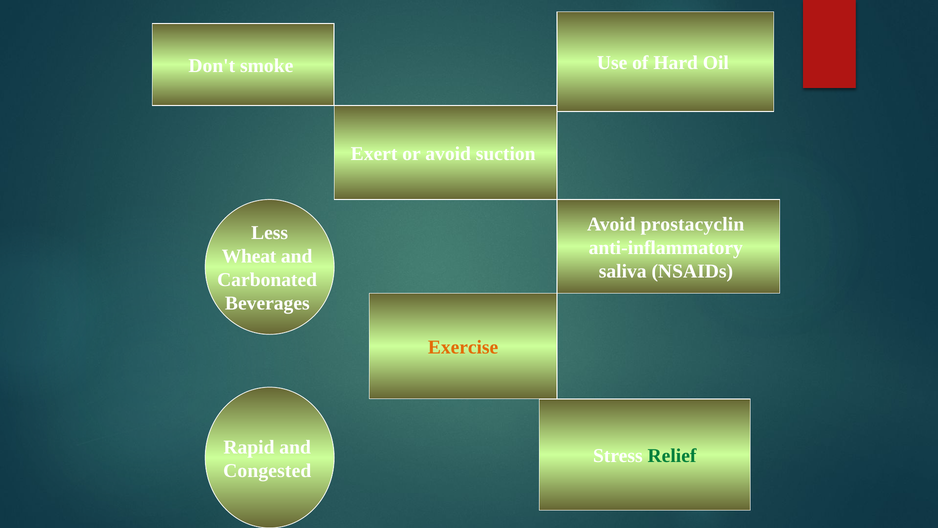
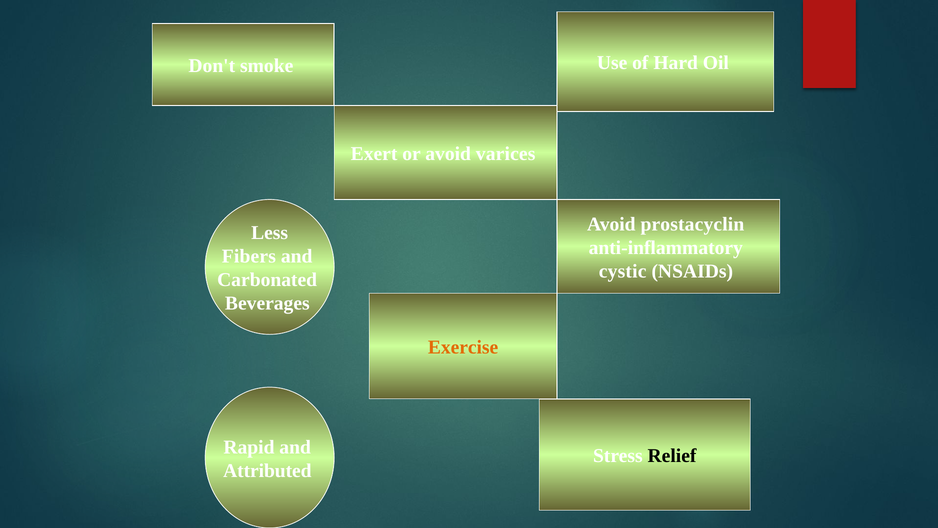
suction: suction -> varices
Wheat: Wheat -> Fibers
saliva: saliva -> cystic
Relief colour: green -> black
Congested: Congested -> Attributed
